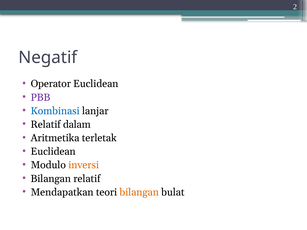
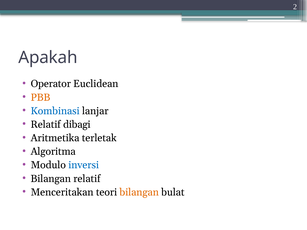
Negatif: Negatif -> Apakah
PBB colour: purple -> orange
dalam: dalam -> dibagi
Euclidean at (53, 152): Euclidean -> Algoritma
inversi colour: orange -> blue
Mendapatkan: Mendapatkan -> Menceritakan
